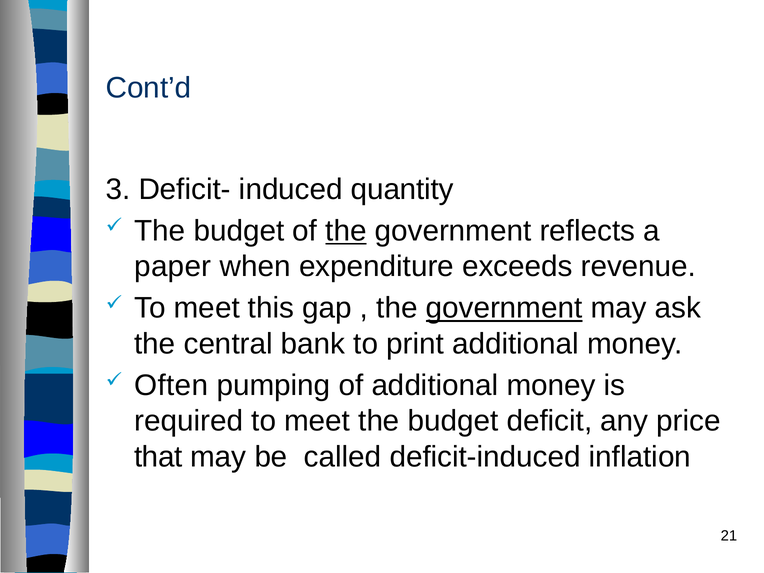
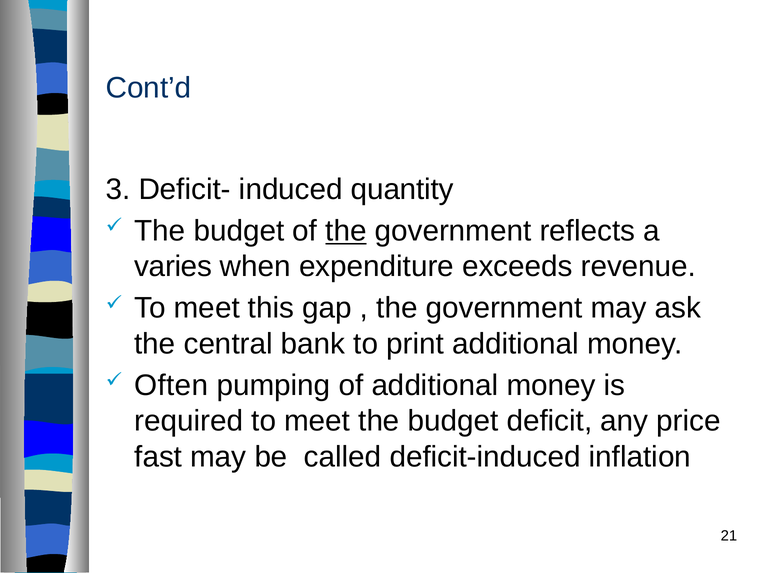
paper: paper -> varies
government at (504, 308) underline: present -> none
that: that -> fast
